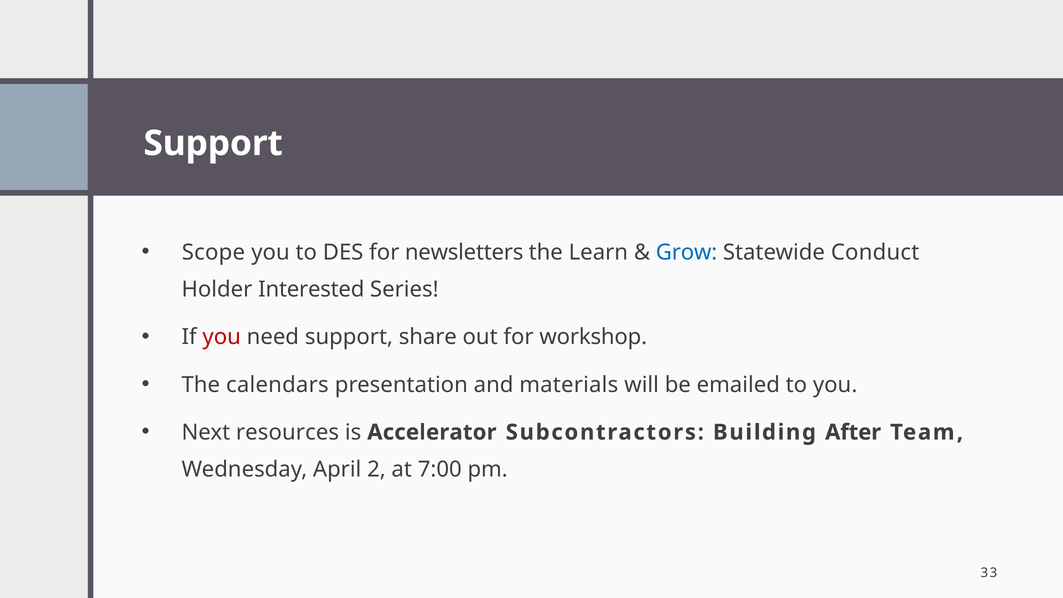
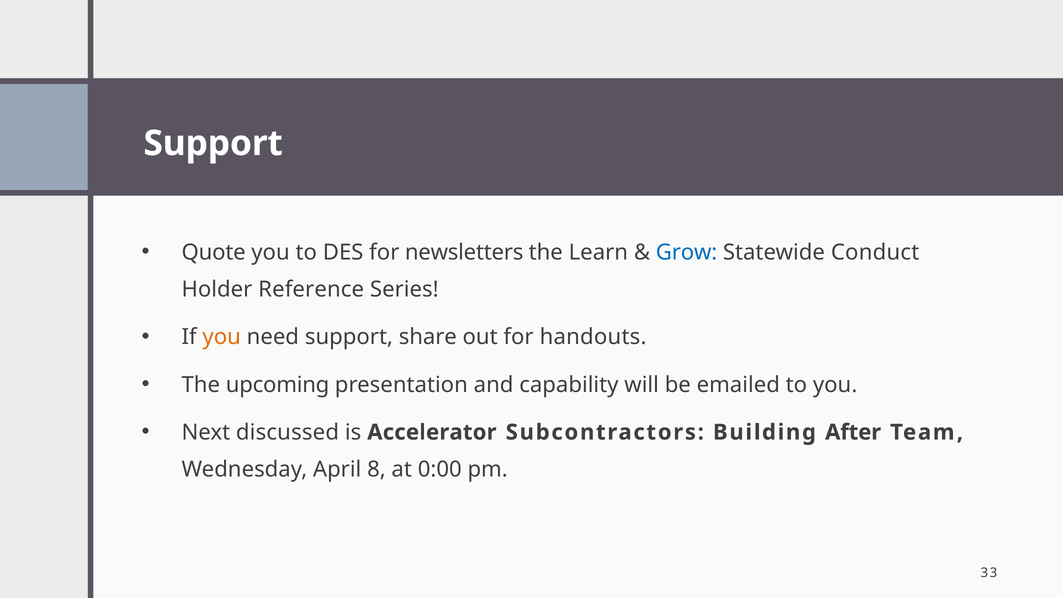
Scope: Scope -> Quote
Interested: Interested -> Reference
you at (222, 337) colour: red -> orange
workshop: workshop -> handouts
calendars: calendars -> upcoming
materials: materials -> capability
resources: resources -> discussed
2: 2 -> 8
7:00: 7:00 -> 0:00
